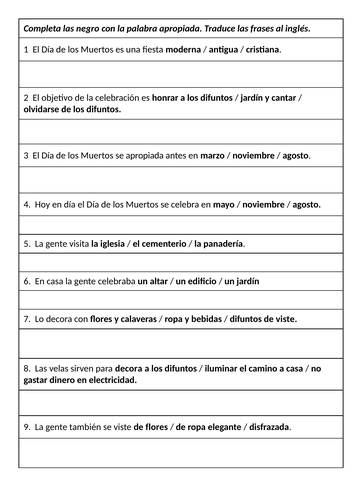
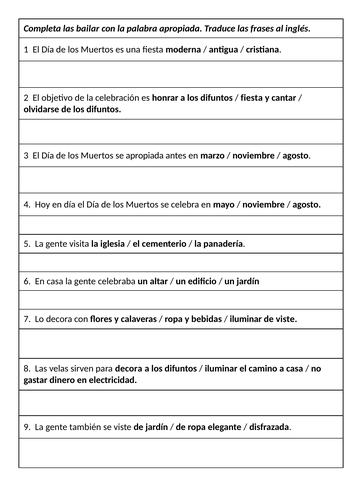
negro: negro -> bailar
jardín at (252, 98): jardín -> fiesta
difuntos at (246, 319): difuntos -> iluminar
de flores: flores -> jardín
